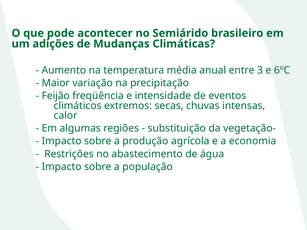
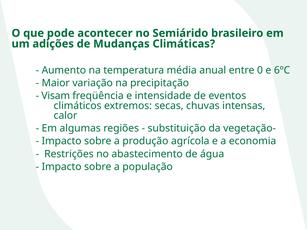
3: 3 -> 0
Feijão: Feijão -> Visam
